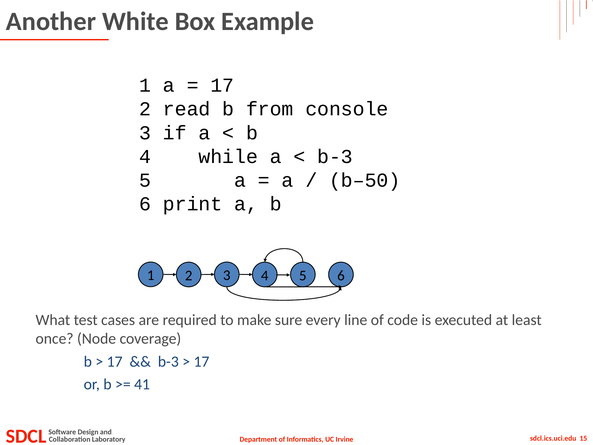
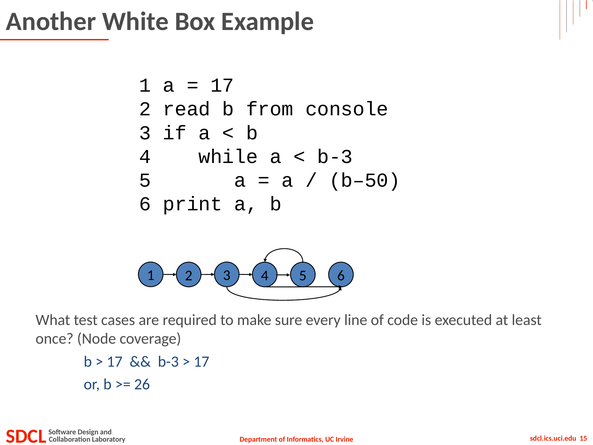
41: 41 -> 26
